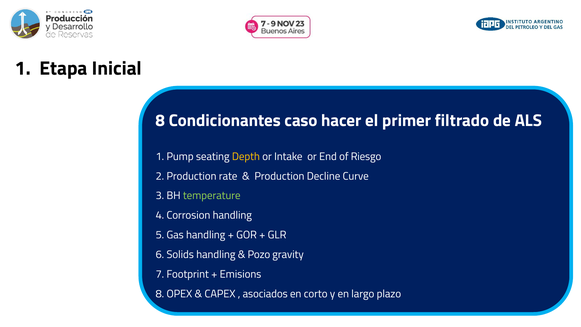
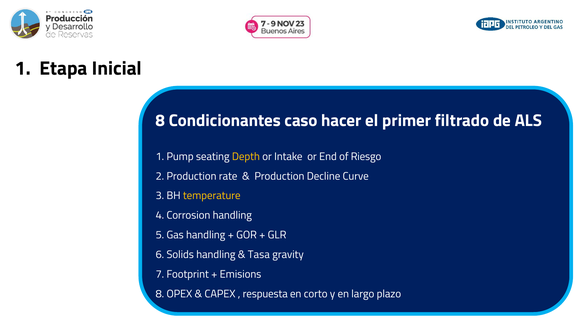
temperature colour: light green -> yellow
Pozo: Pozo -> Tasa
asociados: asociados -> respuesta
